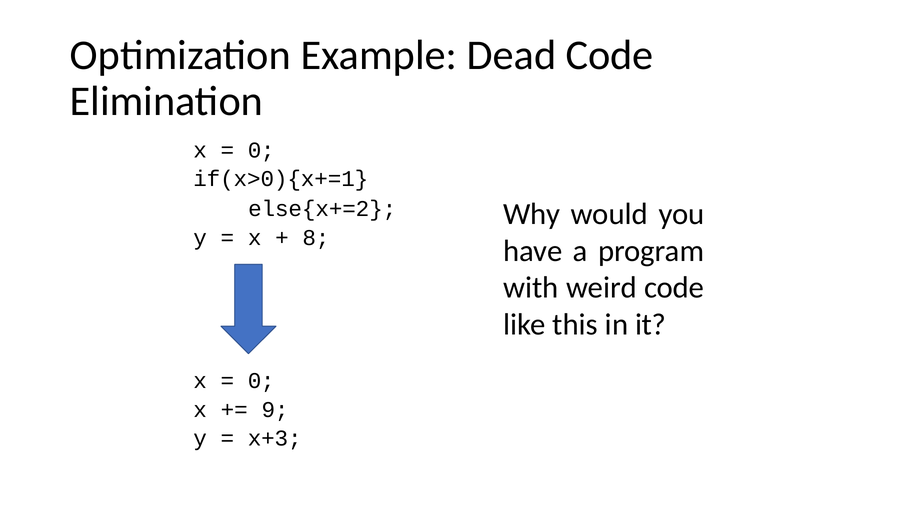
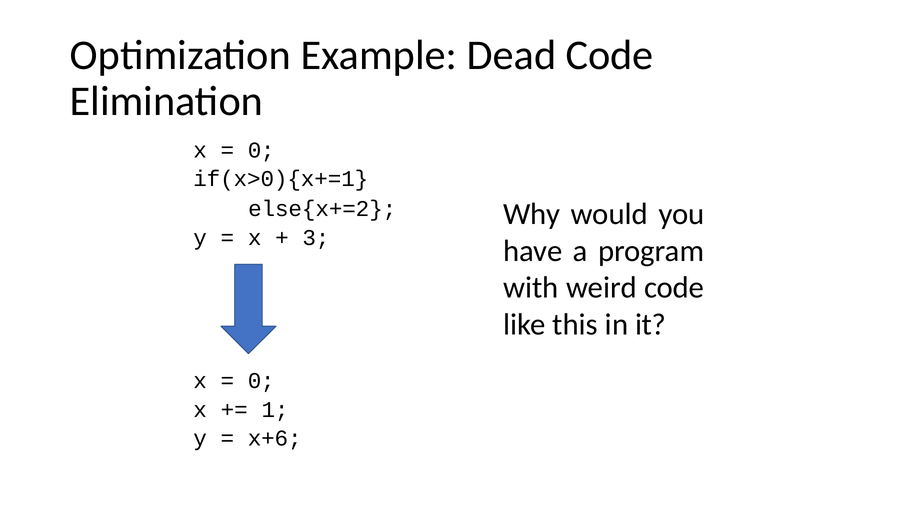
8: 8 -> 3
9: 9 -> 1
x+3: x+3 -> x+6
